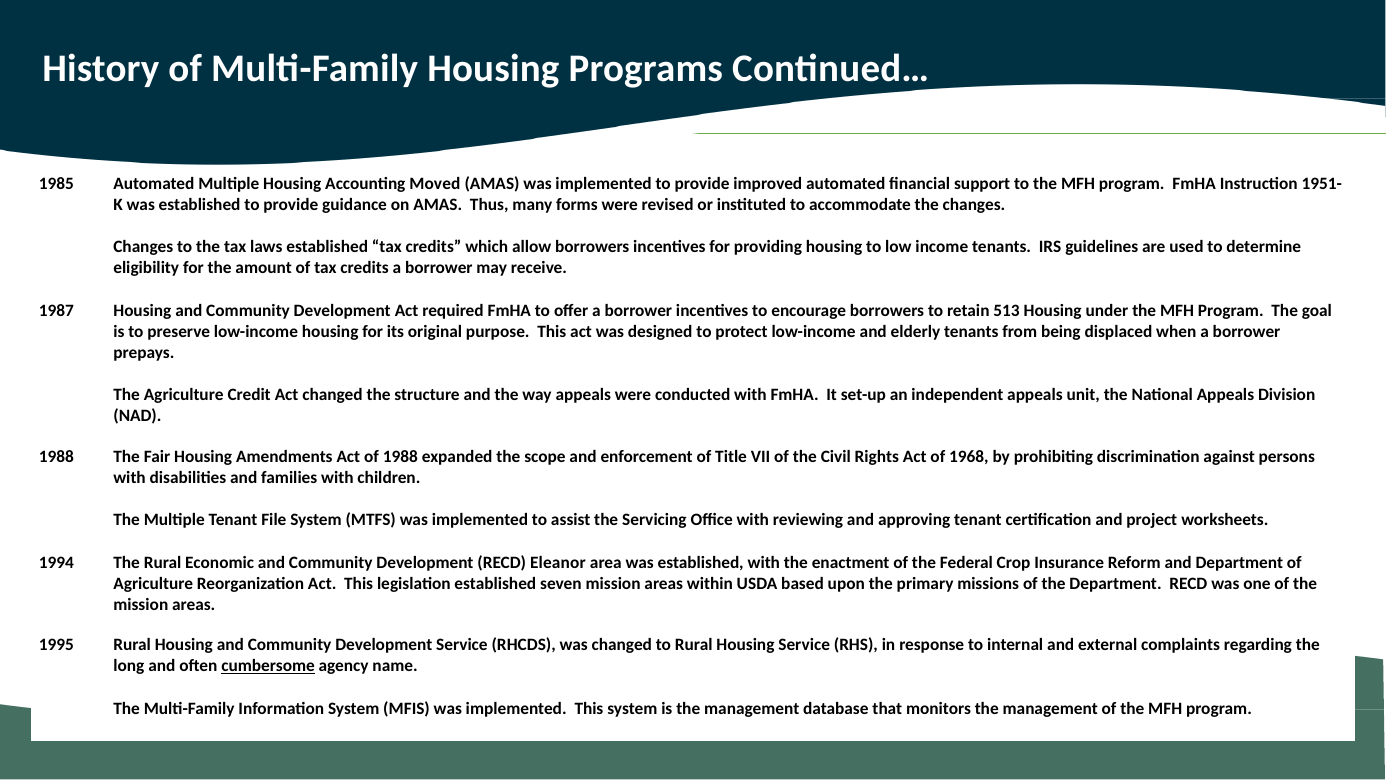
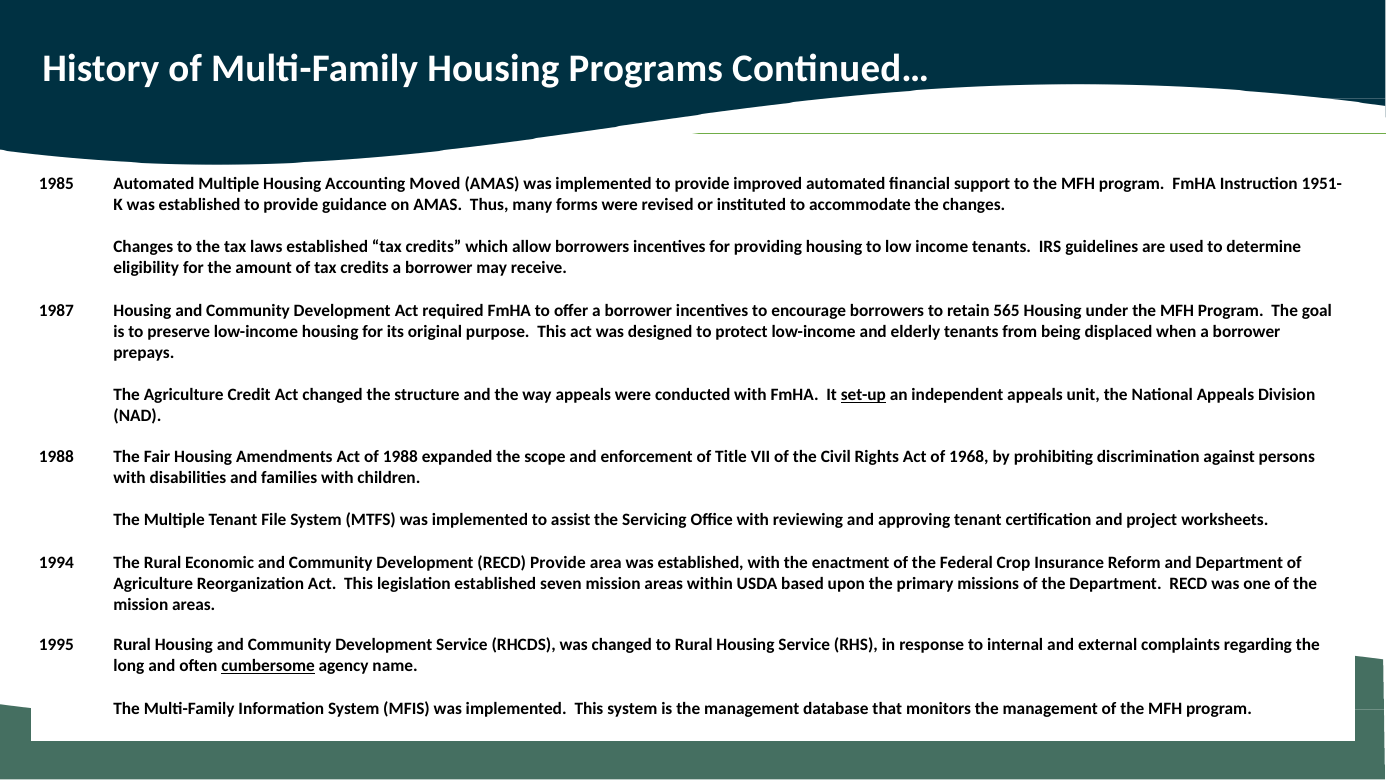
513: 513 -> 565
set-up underline: none -> present
RECD Eleanor: Eleanor -> Provide
